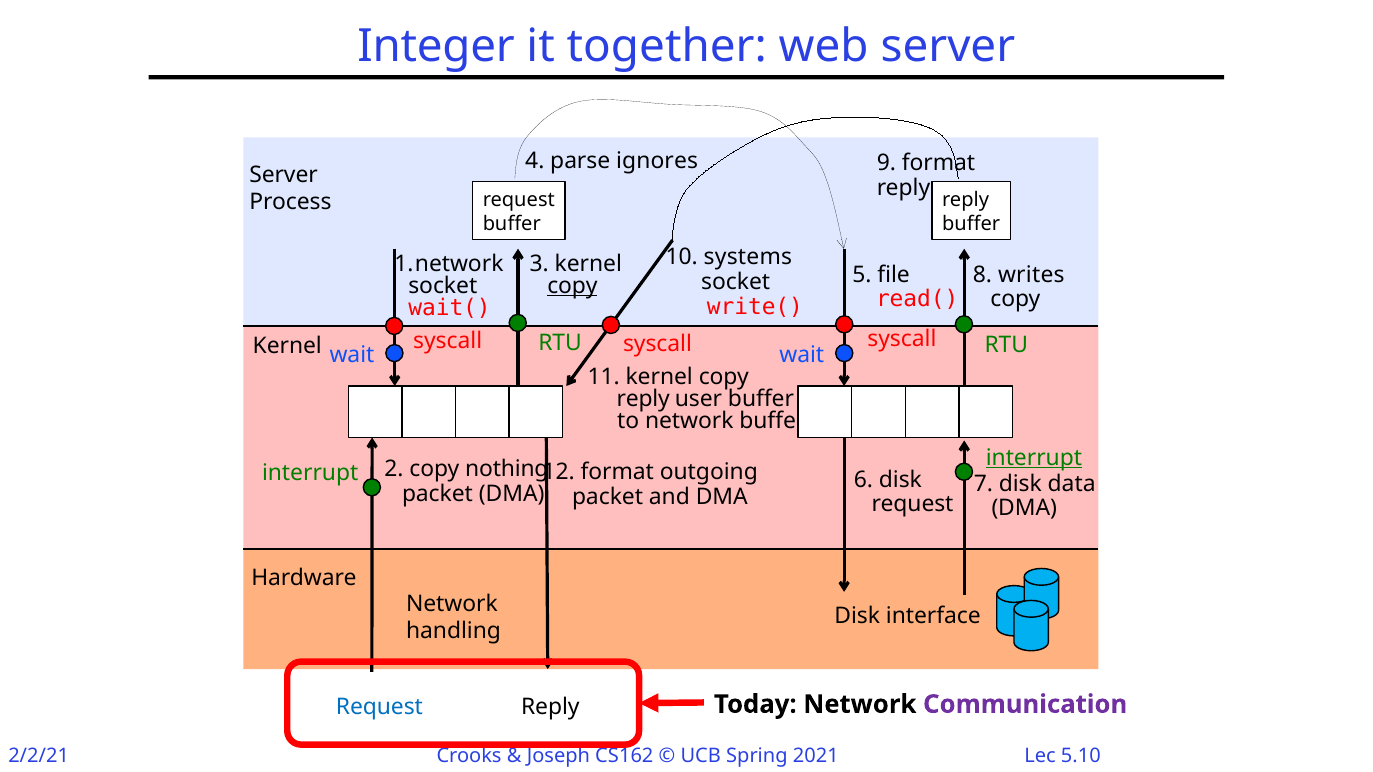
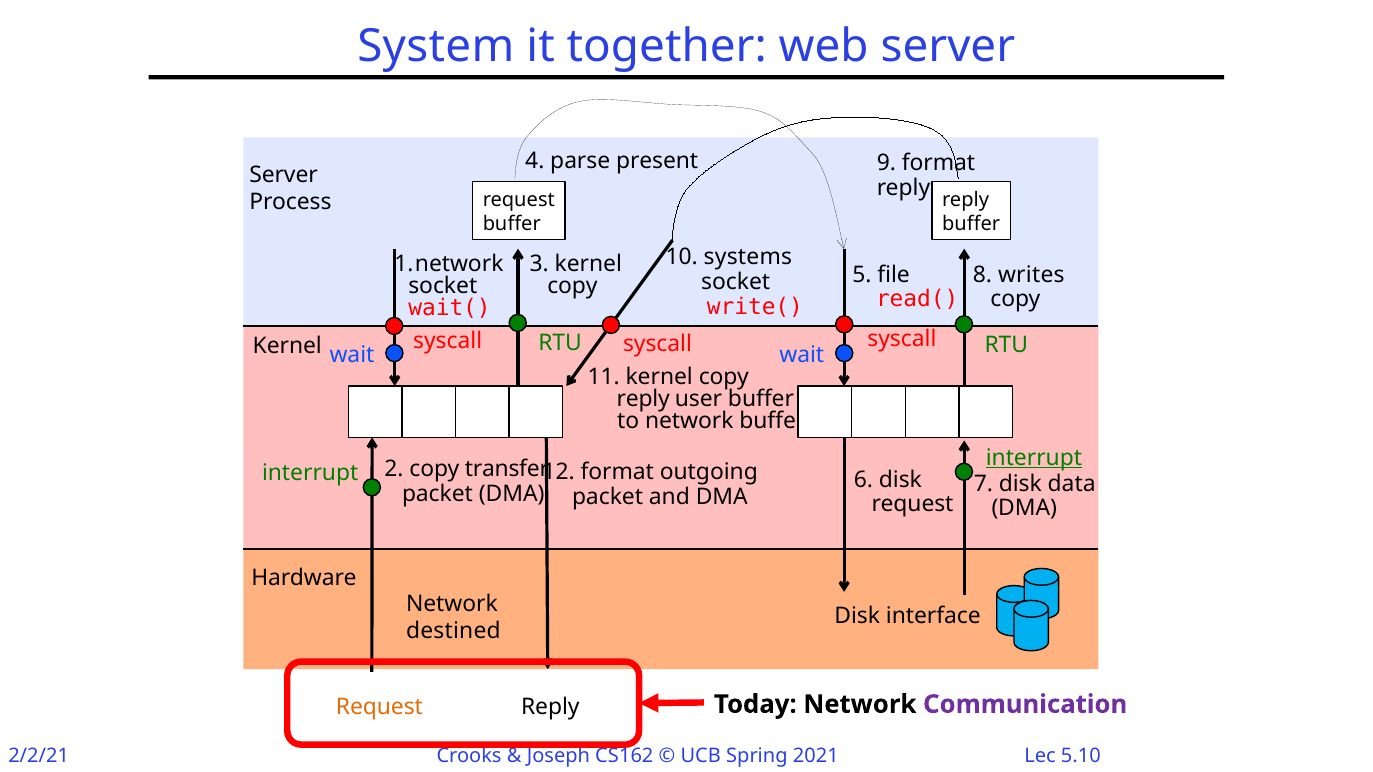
Integer: Integer -> System
ignores: ignores -> present
copy at (572, 286) underline: present -> none
nothing: nothing -> transfer
handling: handling -> destined
Request at (379, 707) colour: blue -> orange
